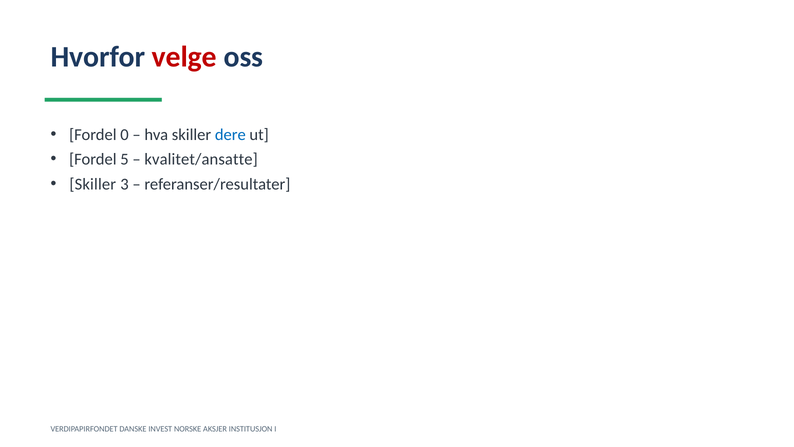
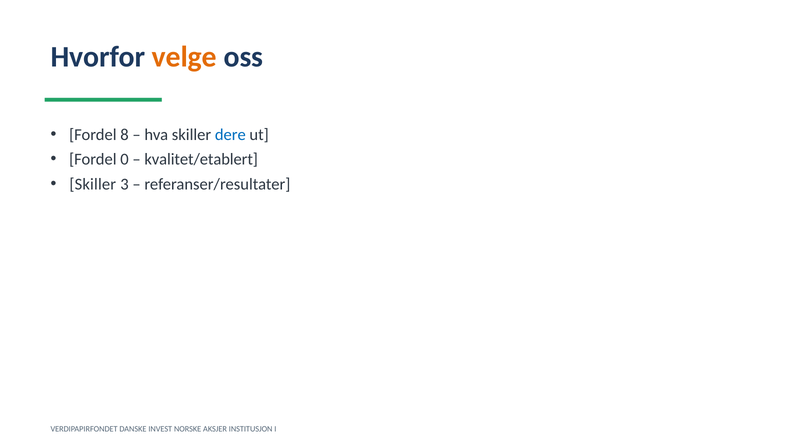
velge colour: red -> orange
0: 0 -> 8
5: 5 -> 0
kvalitet/ansatte: kvalitet/ansatte -> kvalitet/etablert
